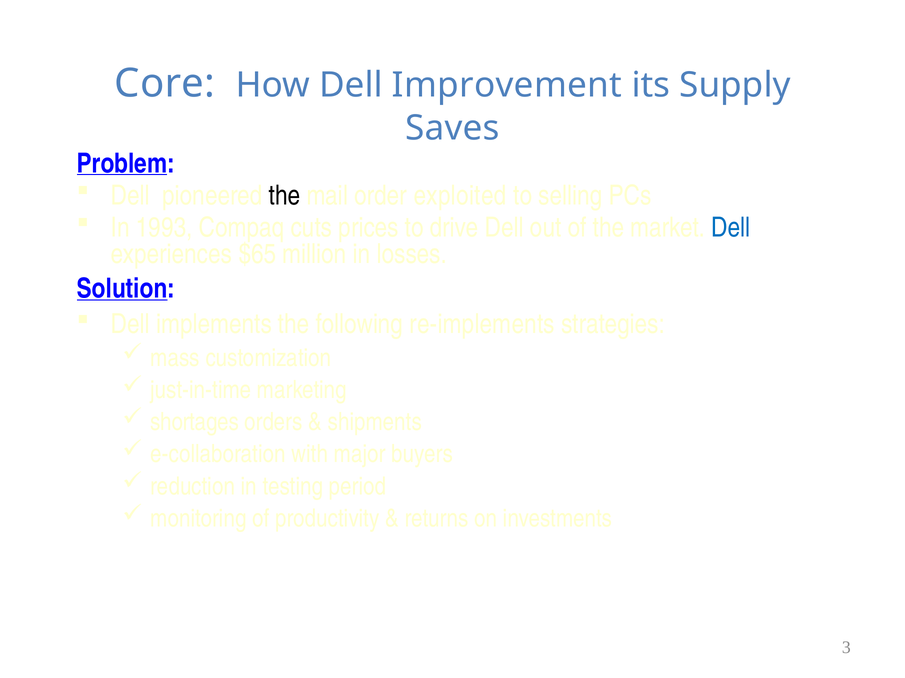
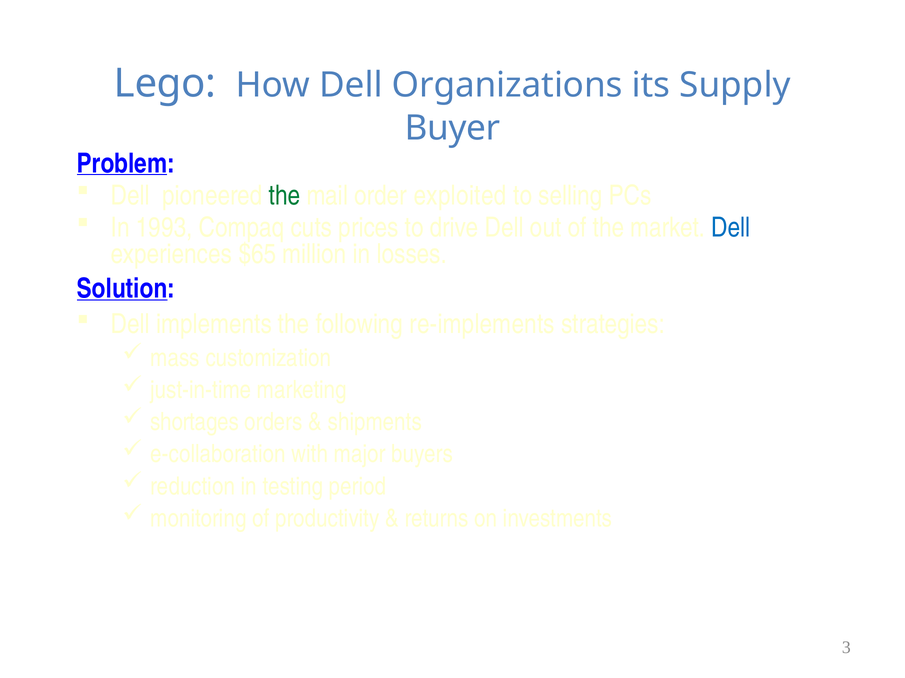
Core: Core -> Lego
Improvement: Improvement -> Organizations
Saves: Saves -> Buyer
the at (285, 196) colour: black -> green
